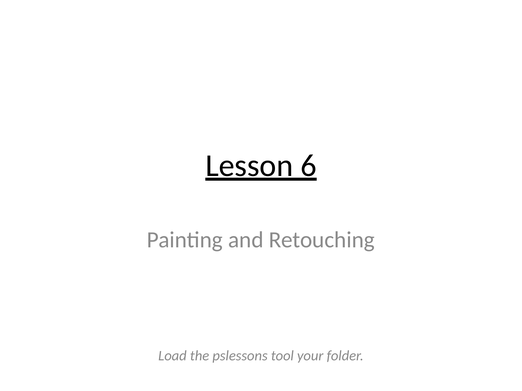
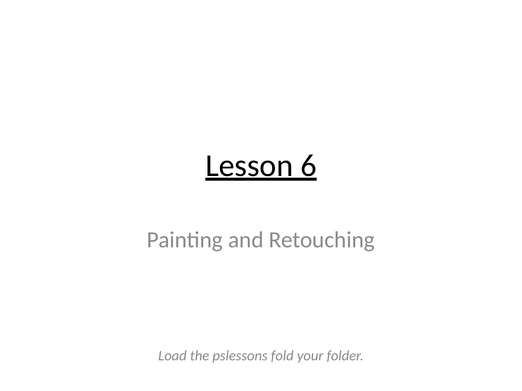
tool: tool -> fold
